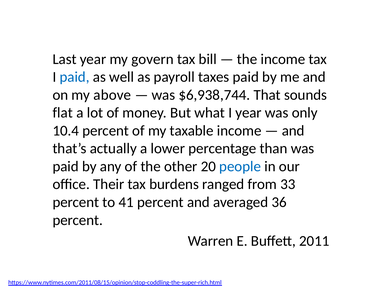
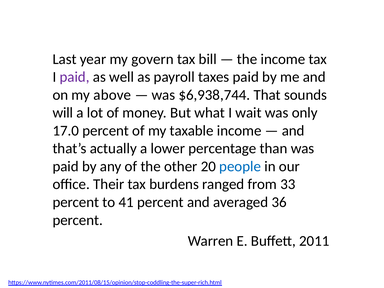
paid at (75, 77) colour: blue -> purple
flat: flat -> will
I year: year -> wait
10.4: 10.4 -> 17.0
